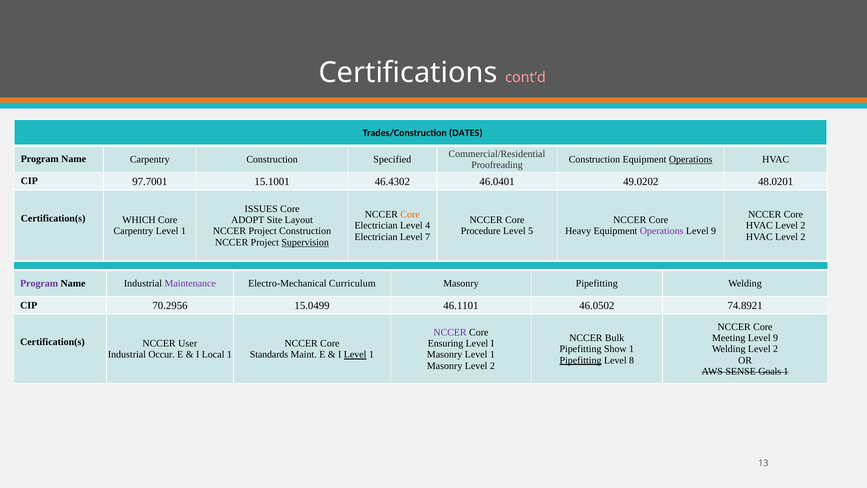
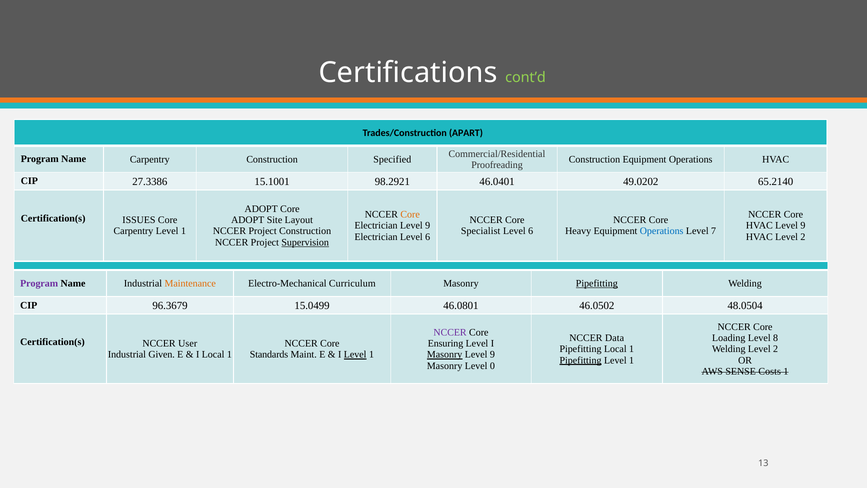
cont’d colour: pink -> light green
DATES: DATES -> APART
Operations at (691, 159) underline: present -> none
97.7001: 97.7001 -> 27.3386
46.4302: 46.4302 -> 98.2921
48.0201: 48.0201 -> 65.2140
ISSUES at (261, 209): ISSUES -> ADOPT
WHICH: WHICH -> ISSUES
Electrician Level 4: 4 -> 9
2 at (803, 226): 2 -> 9
Procedure: Procedure -> Specialist
5 at (531, 231): 5 -> 6
Operations at (662, 231) colour: purple -> blue
9 at (714, 231): 9 -> 7
Electrician Level 7: 7 -> 6
Maintenance colour: purple -> orange
Pipefitting at (597, 283) underline: none -> present
70.2956: 70.2956 -> 96.3679
46.1101: 46.1101 -> 46.0801
74.8921: 74.8921 -> 48.0504
Bulk: Bulk -> Data
Meeting: Meeting -> Loading
9 at (776, 338): 9 -> 8
Pipefitting Show: Show -> Local
Occur: Occur -> Given
Masonry at (445, 354) underline: none -> present
1 at (492, 354): 1 -> 9
8 at (632, 360): 8 -> 1
Masonry Level 2: 2 -> 0
Goals: Goals -> Costs
